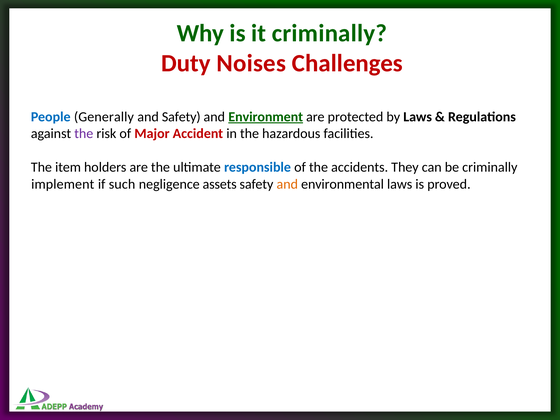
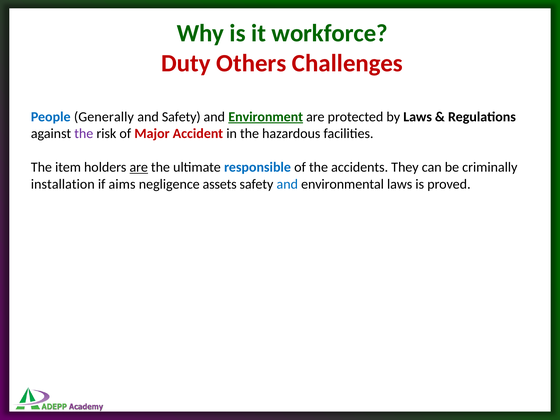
it criminally: criminally -> workforce
Noises: Noises -> Others
are at (139, 167) underline: none -> present
implement: implement -> installation
such: such -> aims
and at (287, 184) colour: orange -> blue
